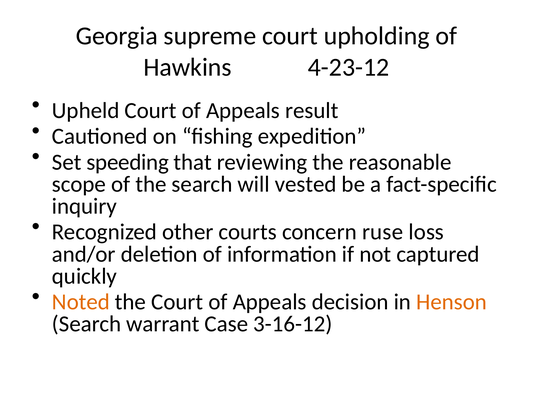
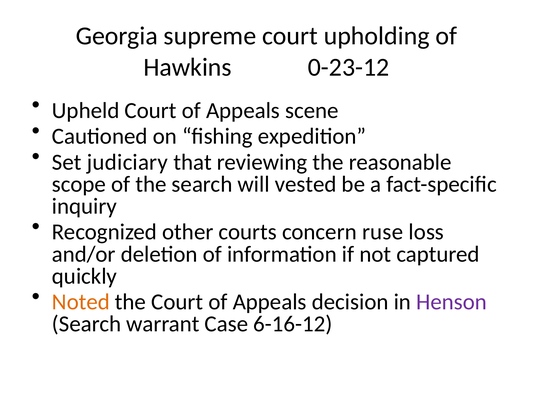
4-23-12: 4-23-12 -> 0-23-12
result: result -> scene
speeding: speeding -> judiciary
Henson colour: orange -> purple
3-16-12: 3-16-12 -> 6-16-12
